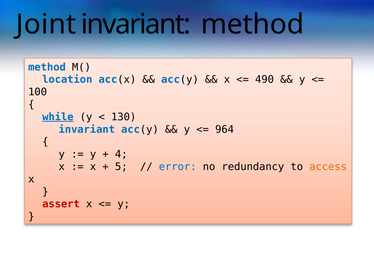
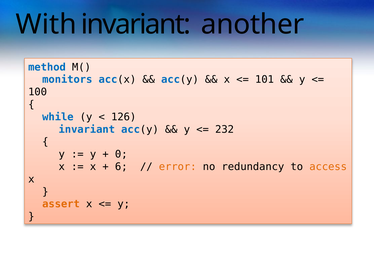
Joint: Joint -> With
invariant method: method -> another
location: location -> monitors
490: 490 -> 101
while underline: present -> none
130: 130 -> 126
964: 964 -> 232
4: 4 -> 0
5: 5 -> 6
error colour: blue -> orange
assert colour: red -> orange
